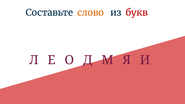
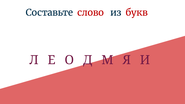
слово colour: orange -> red
